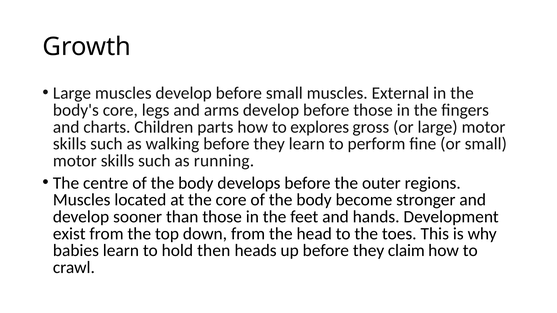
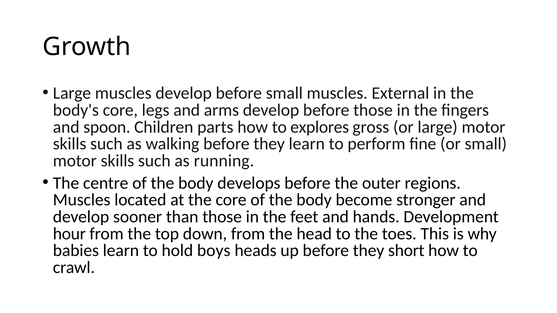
charts: charts -> spoon
exist: exist -> hour
then: then -> boys
claim: claim -> short
